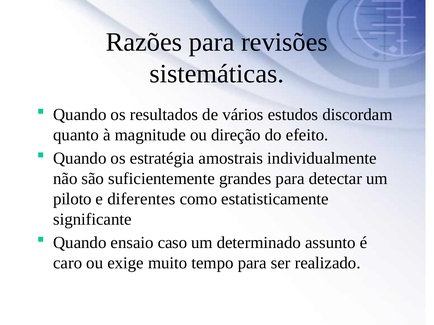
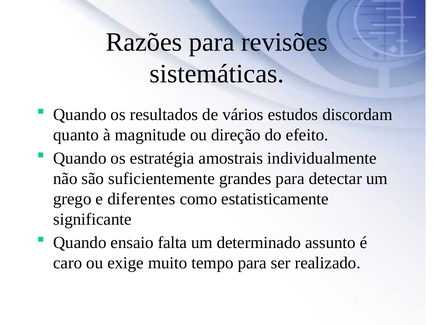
piloto: piloto -> grego
caso: caso -> falta
